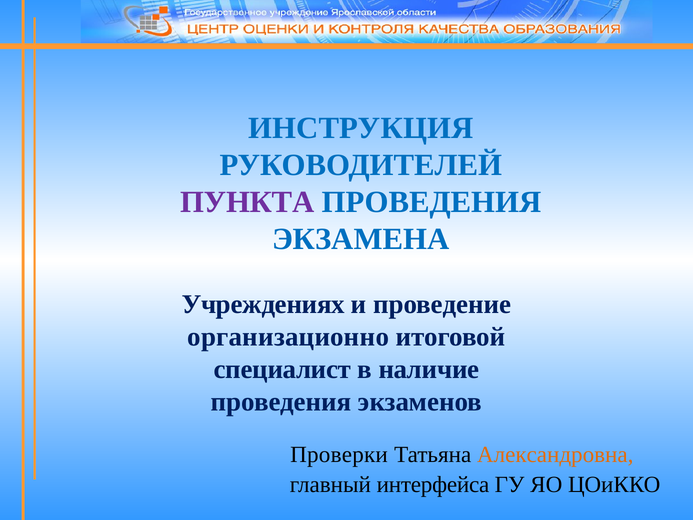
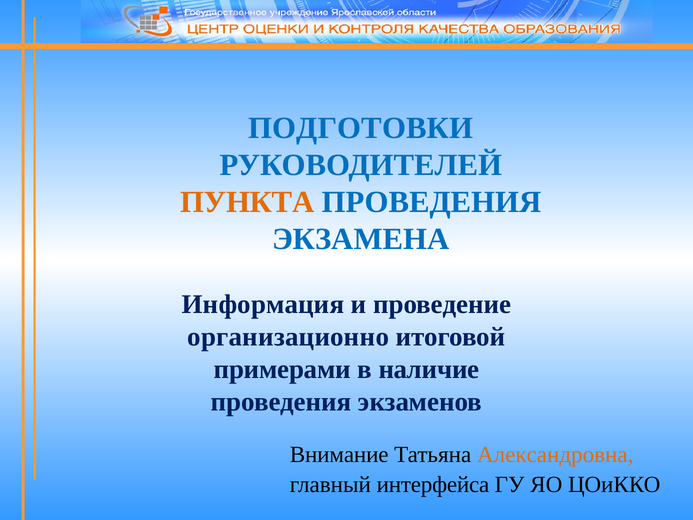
ИНСТРУКЦИЯ: ИНСТРУКЦИЯ -> ПОДГОТОВКИ
ПУНКТА colour: purple -> orange
Учреждениях: Учреждениях -> Информация
специалист: специалист -> примерами
Проверки: Проверки -> Внимание
